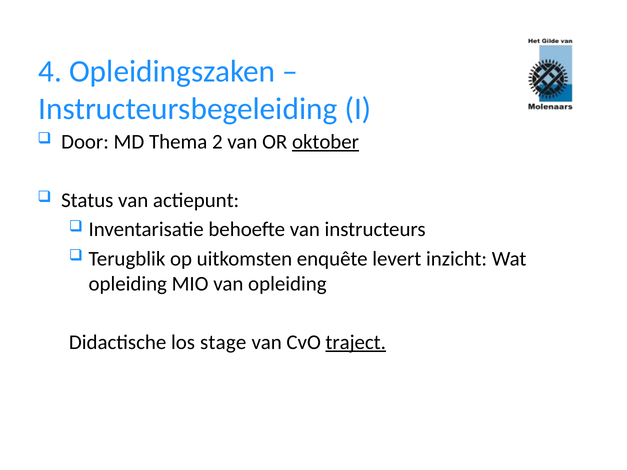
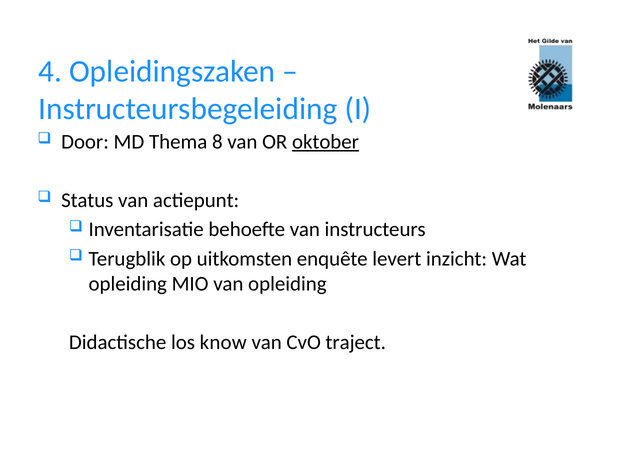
2: 2 -> 8
stage: stage -> know
traject underline: present -> none
